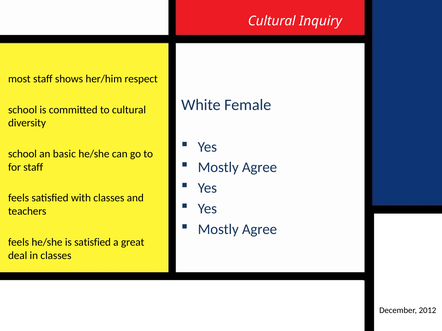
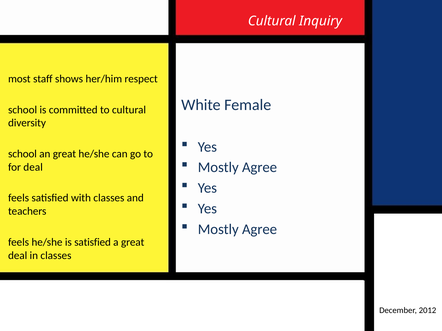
an basic: basic -> great
for staff: staff -> deal
